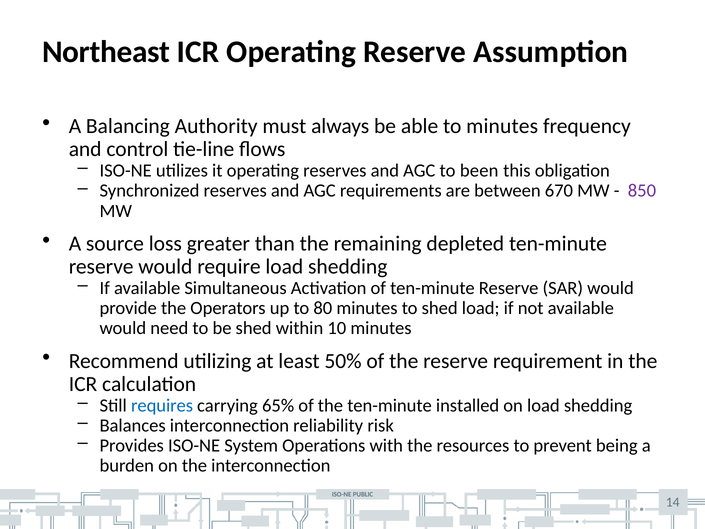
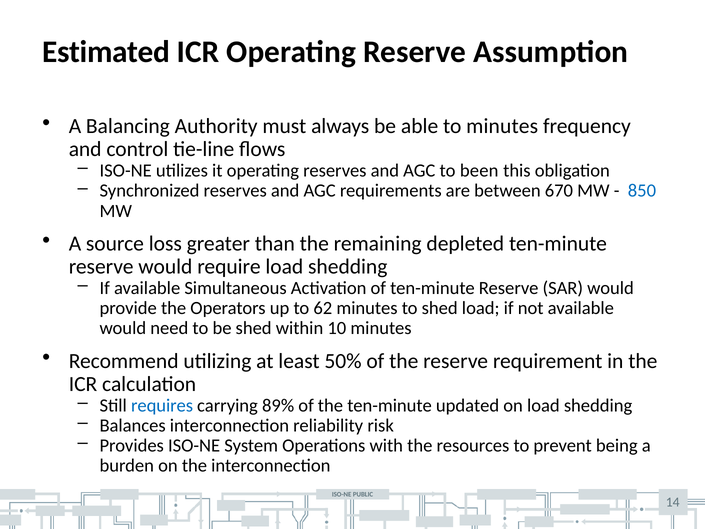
Northeast: Northeast -> Estimated
850 colour: purple -> blue
80: 80 -> 62
65%: 65% -> 89%
installed: installed -> updated
